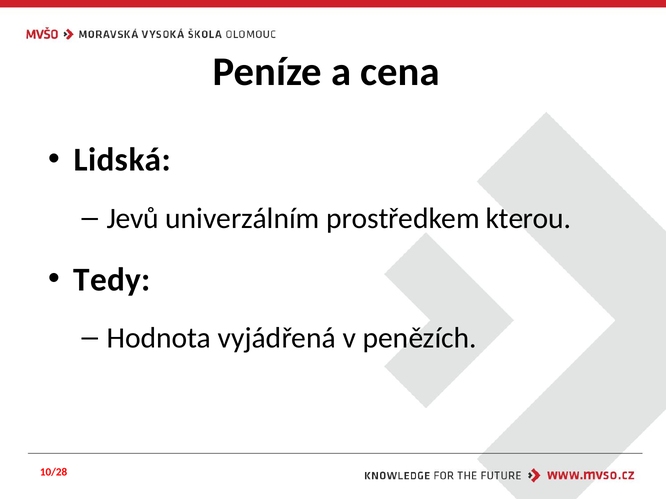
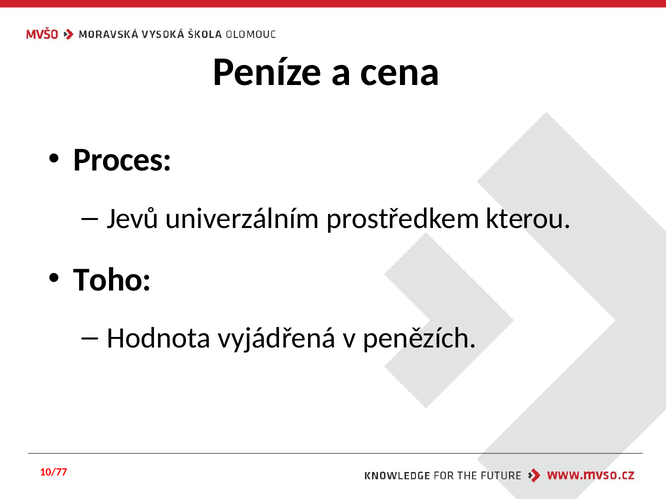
Lidská: Lidská -> Proces
Tedy: Tedy -> Toho
10/28: 10/28 -> 10/77
